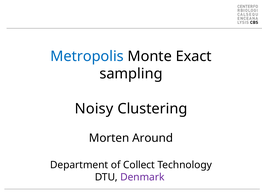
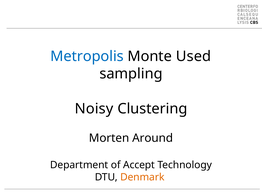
Exact: Exact -> Used
Collect: Collect -> Accept
Denmark colour: purple -> orange
